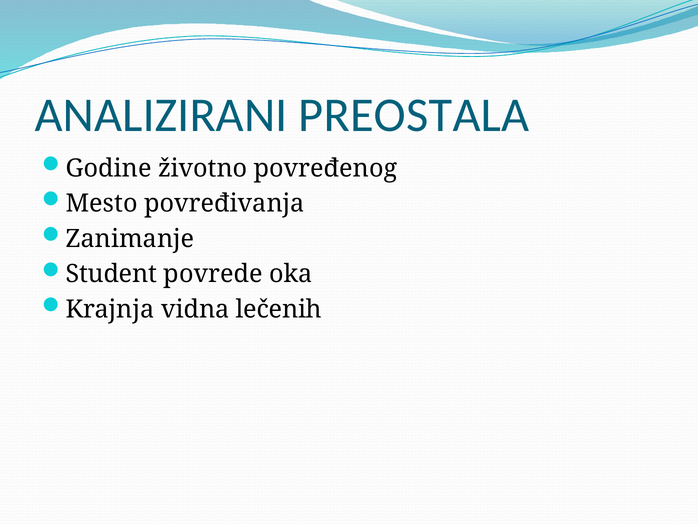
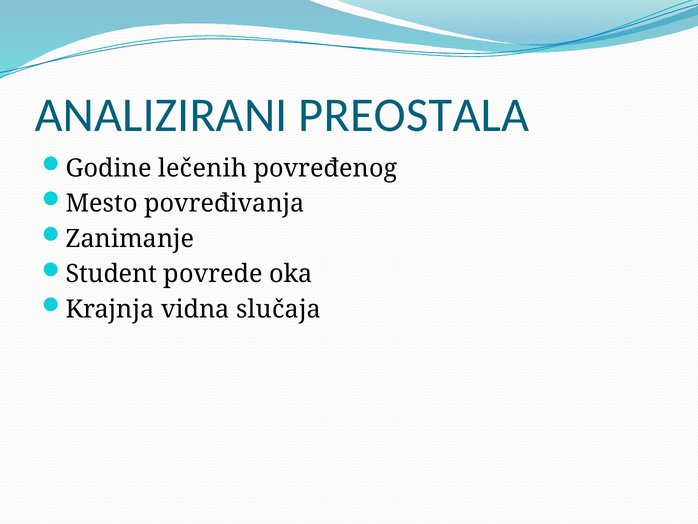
životno: životno -> lečenih
lečenih: lečenih -> slučaja
